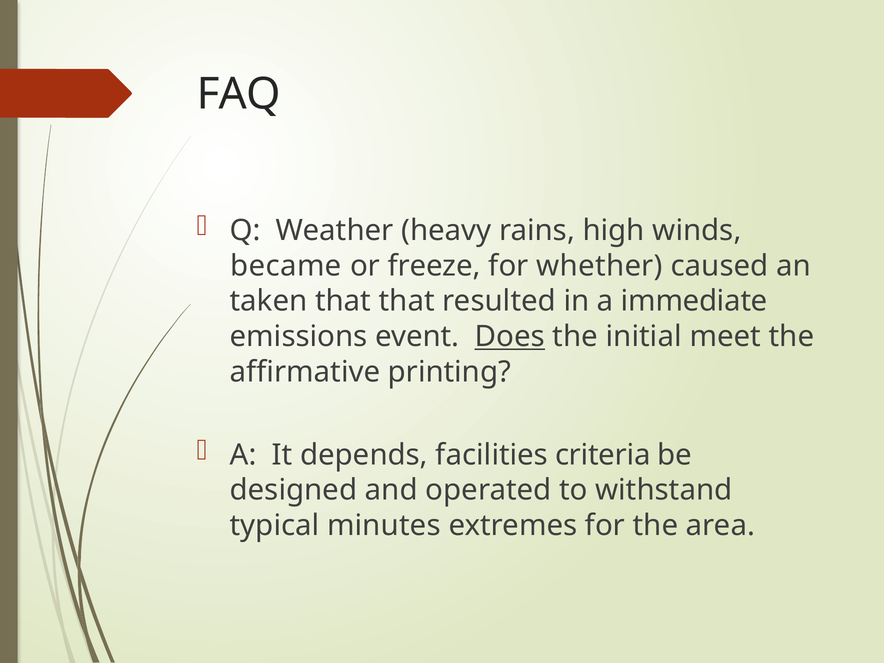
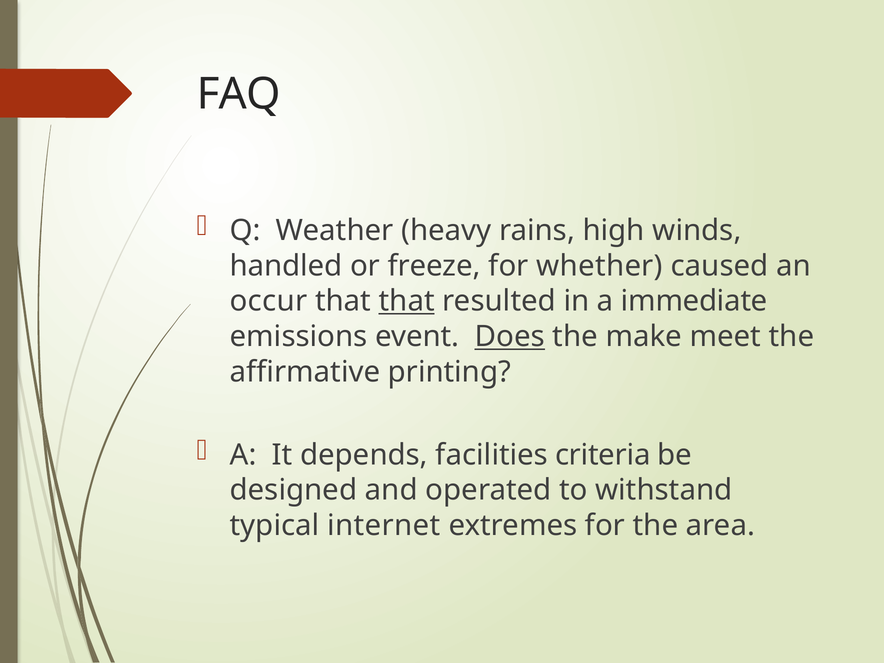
became: became -> handled
taken: taken -> occur
that at (407, 301) underline: none -> present
initial: initial -> make
minutes: minutes -> internet
